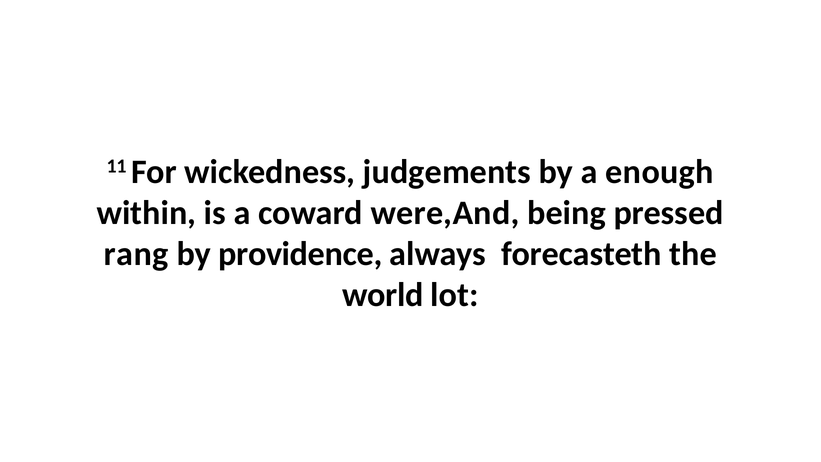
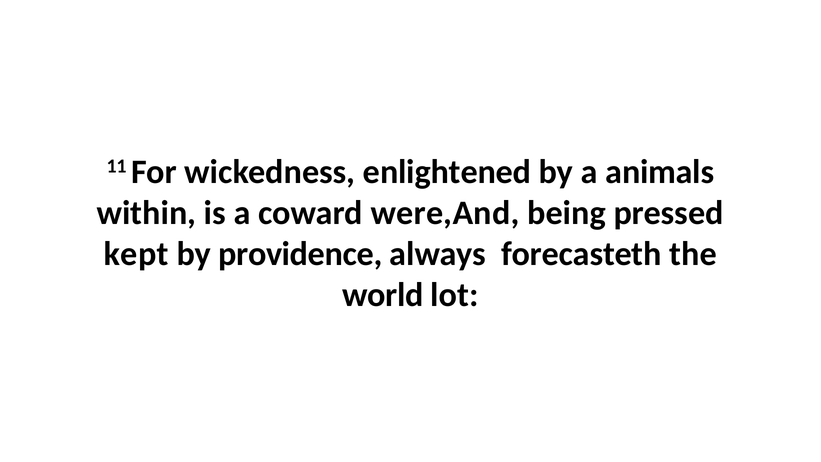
judgements: judgements -> enlightened
enough: enough -> animals
rang: rang -> kept
